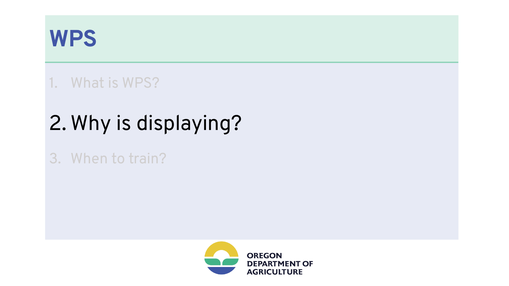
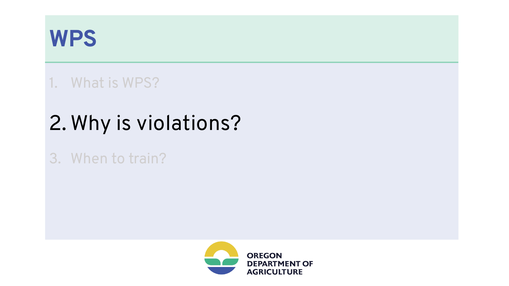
displaying: displaying -> violations
